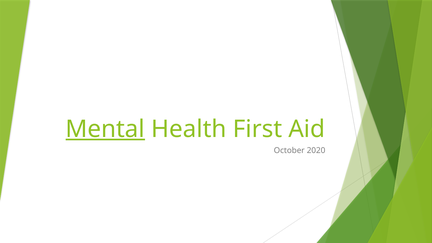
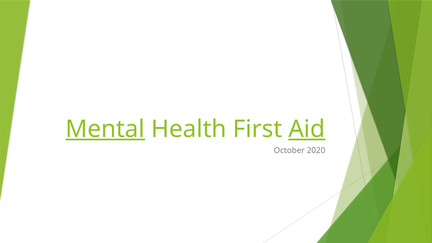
Aid underline: none -> present
